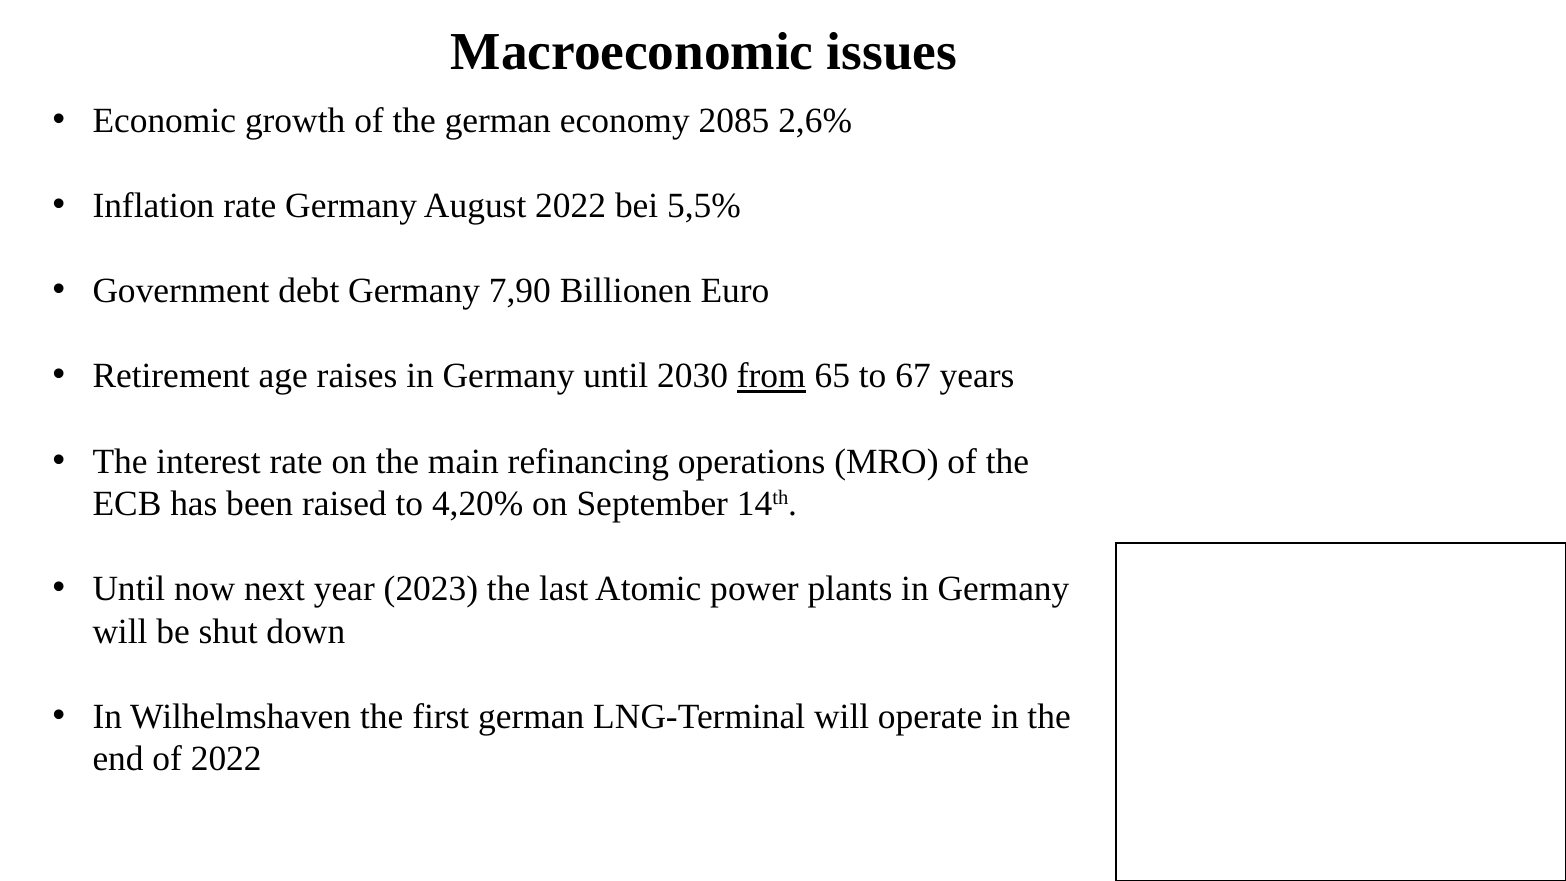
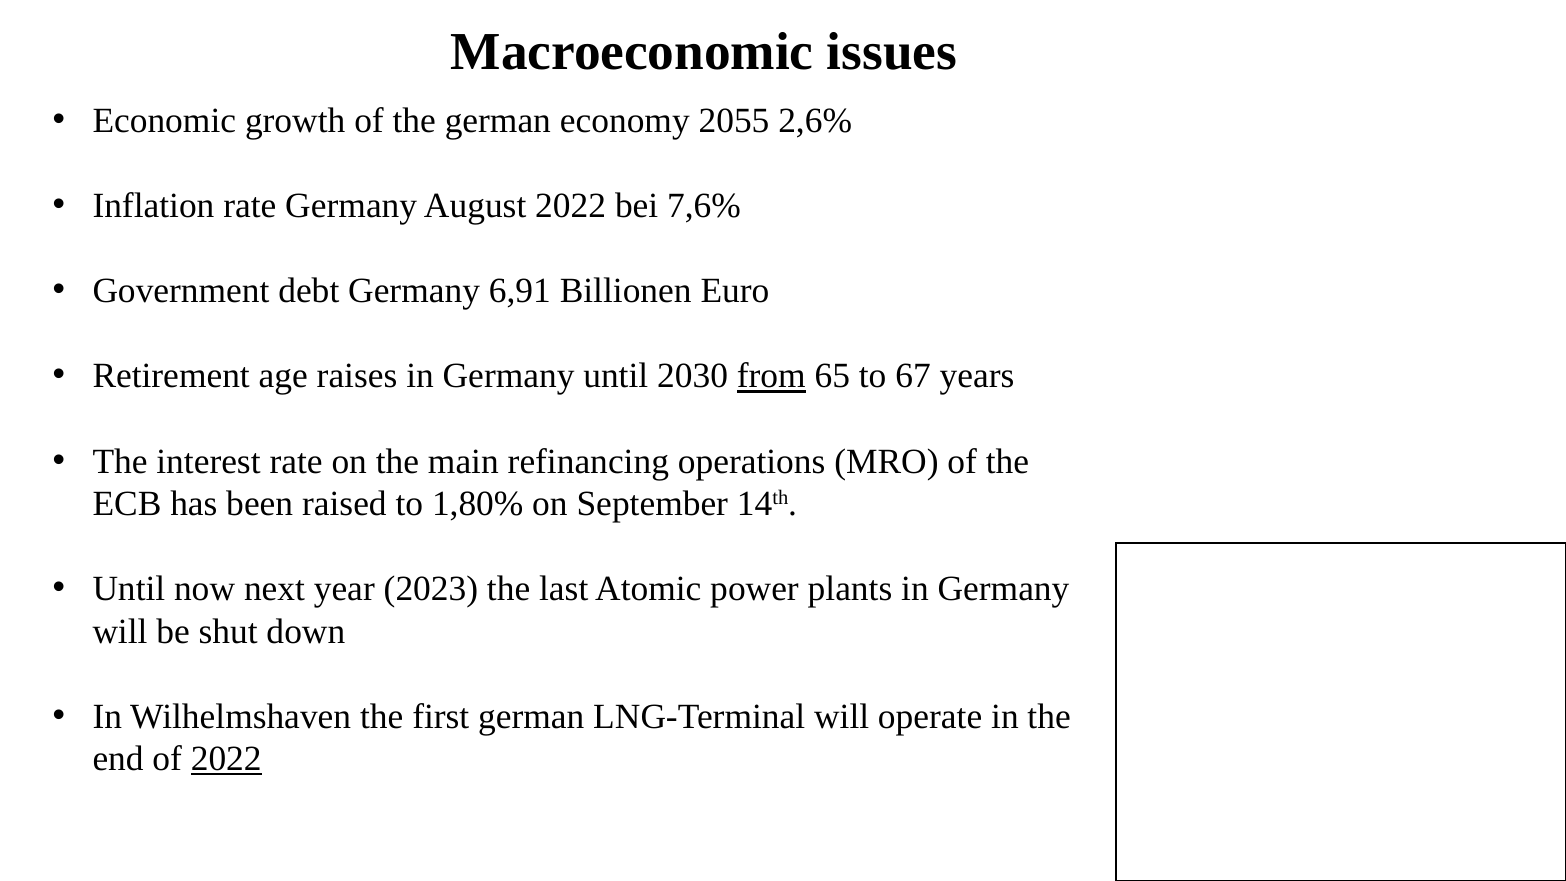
2085: 2085 -> 2055
5,5%: 5,5% -> 7,6%
7,90: 7,90 -> 6,91
4,20%: 4,20% -> 1,80%
2022 at (226, 759) underline: none -> present
